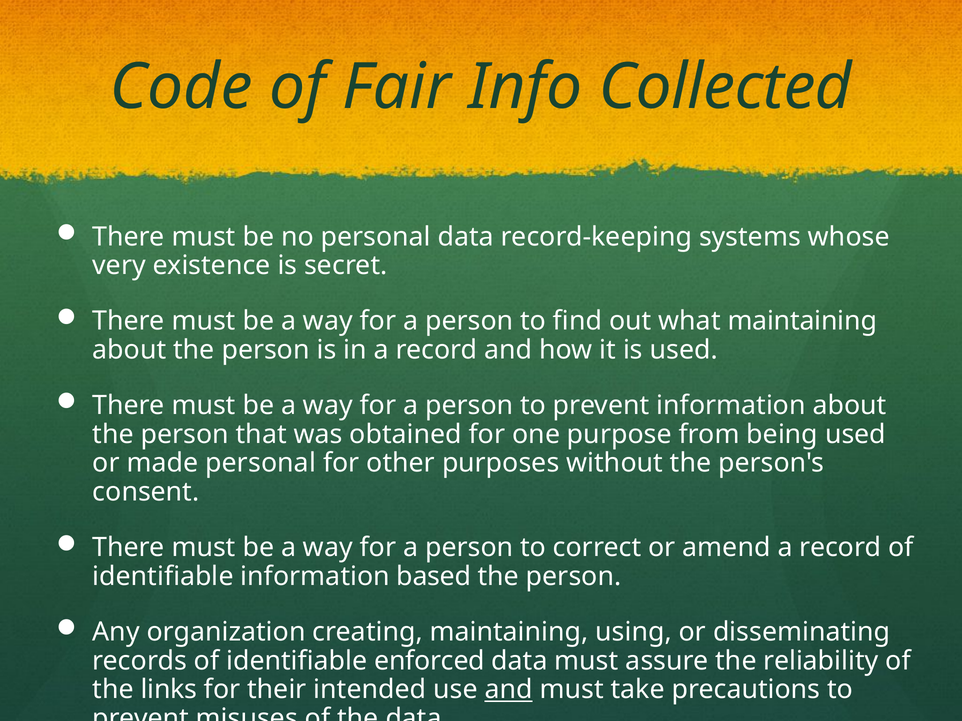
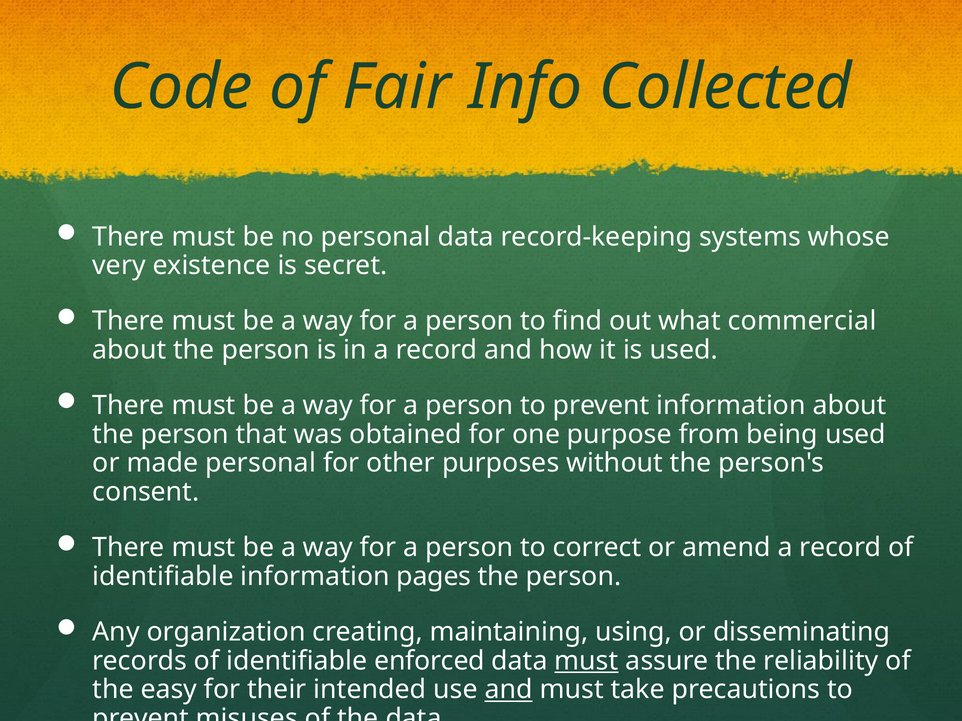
what maintaining: maintaining -> commercial
based: based -> pages
must at (586, 661) underline: none -> present
links: links -> easy
